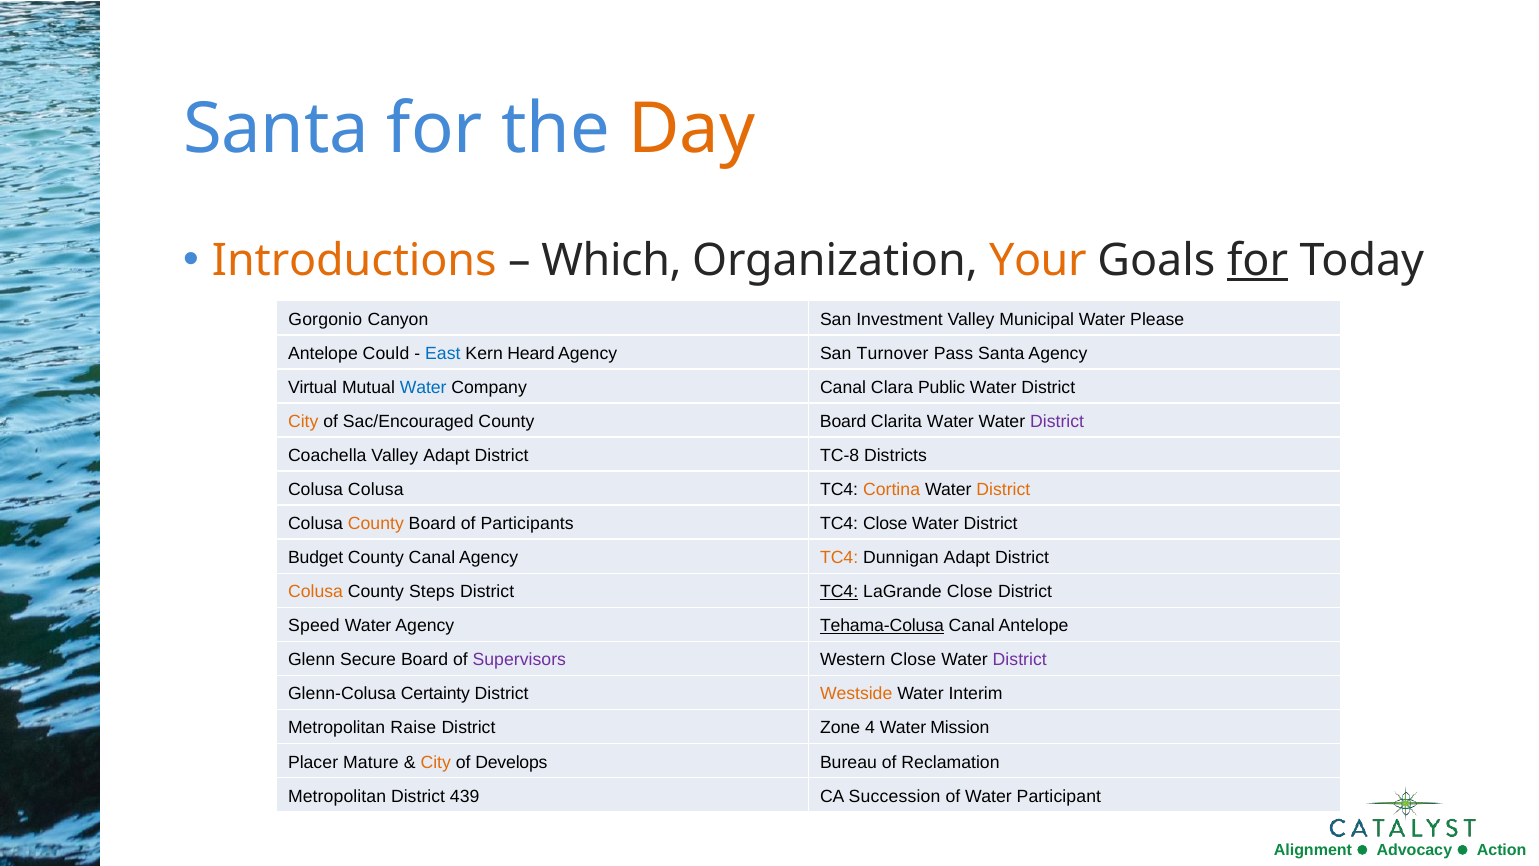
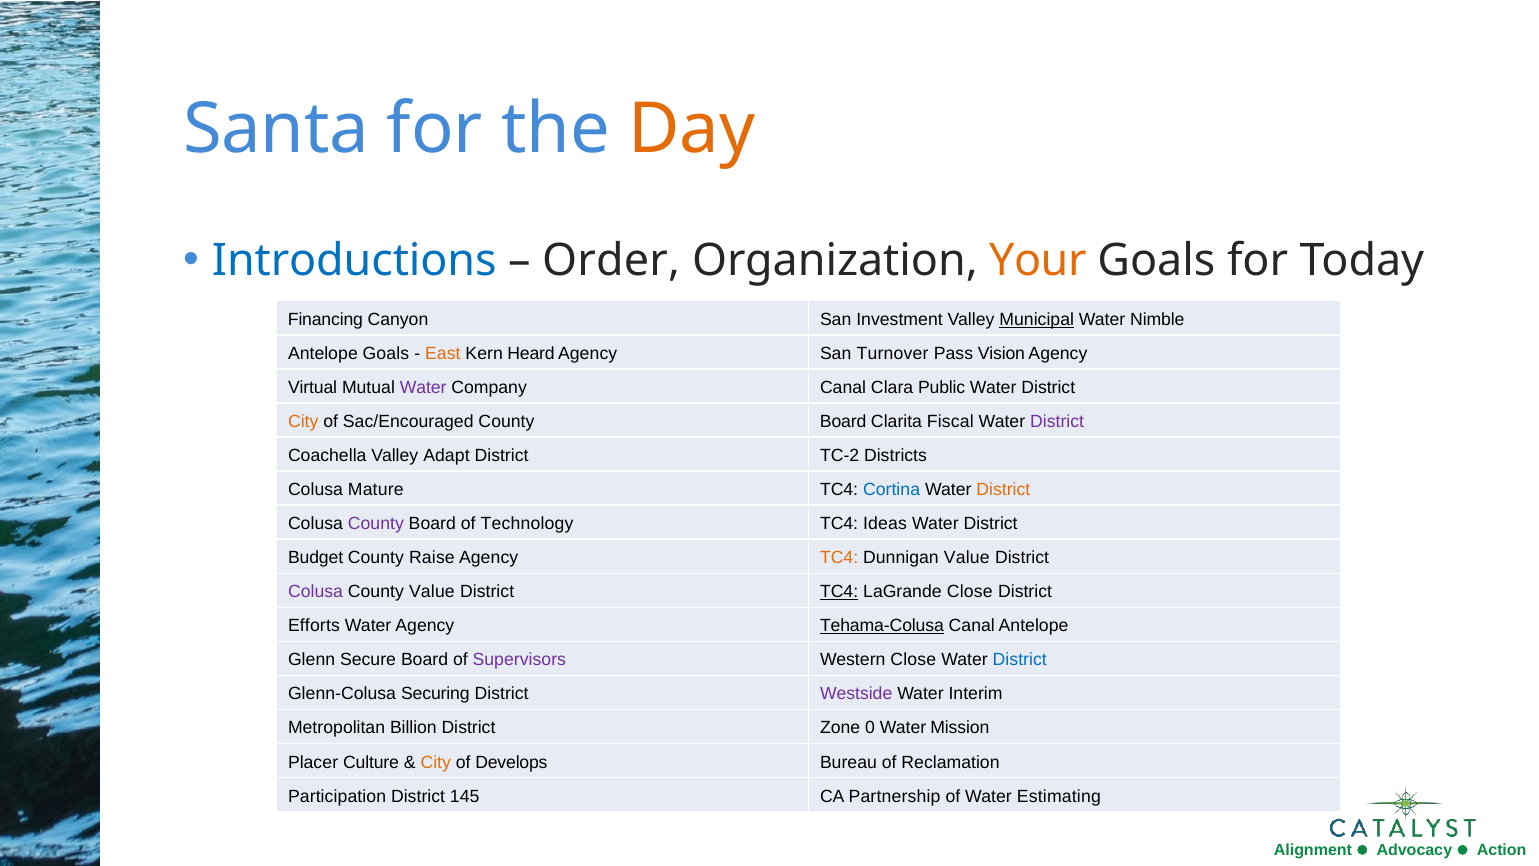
Introductions colour: orange -> blue
Which: Which -> Order
for at (1258, 260) underline: present -> none
Gorgonio: Gorgonio -> Financing
Municipal underline: none -> present
Please: Please -> Nimble
Antelope Could: Could -> Goals
East colour: blue -> orange
Pass Santa: Santa -> Vision
Water at (423, 388) colour: blue -> purple
Clarita Water: Water -> Fiscal
TC-8: TC-8 -> TC-2
Colusa Colusa: Colusa -> Mature
Cortina colour: orange -> blue
County at (376, 524) colour: orange -> purple
Participants: Participants -> Technology
TC4 Close: Close -> Ideas
County Canal: Canal -> Raise
Dunnigan Adapt: Adapt -> Value
Colusa at (316, 592) colour: orange -> purple
County Steps: Steps -> Value
Speed: Speed -> Efforts
District at (1020, 660) colour: purple -> blue
Certainty: Certainty -> Securing
Westside colour: orange -> purple
Raise: Raise -> Billion
4: 4 -> 0
Mature: Mature -> Culture
Metropolitan at (337, 796): Metropolitan -> Participation
439: 439 -> 145
Succession: Succession -> Partnership
Participant: Participant -> Estimating
